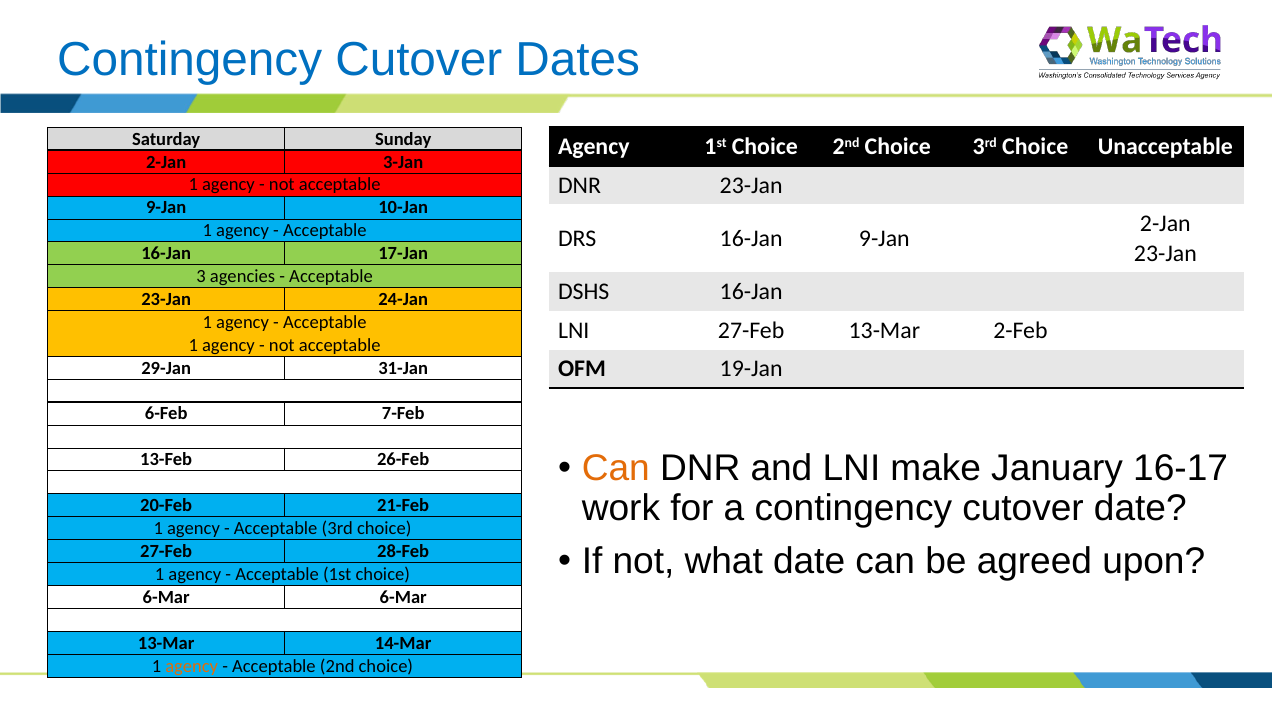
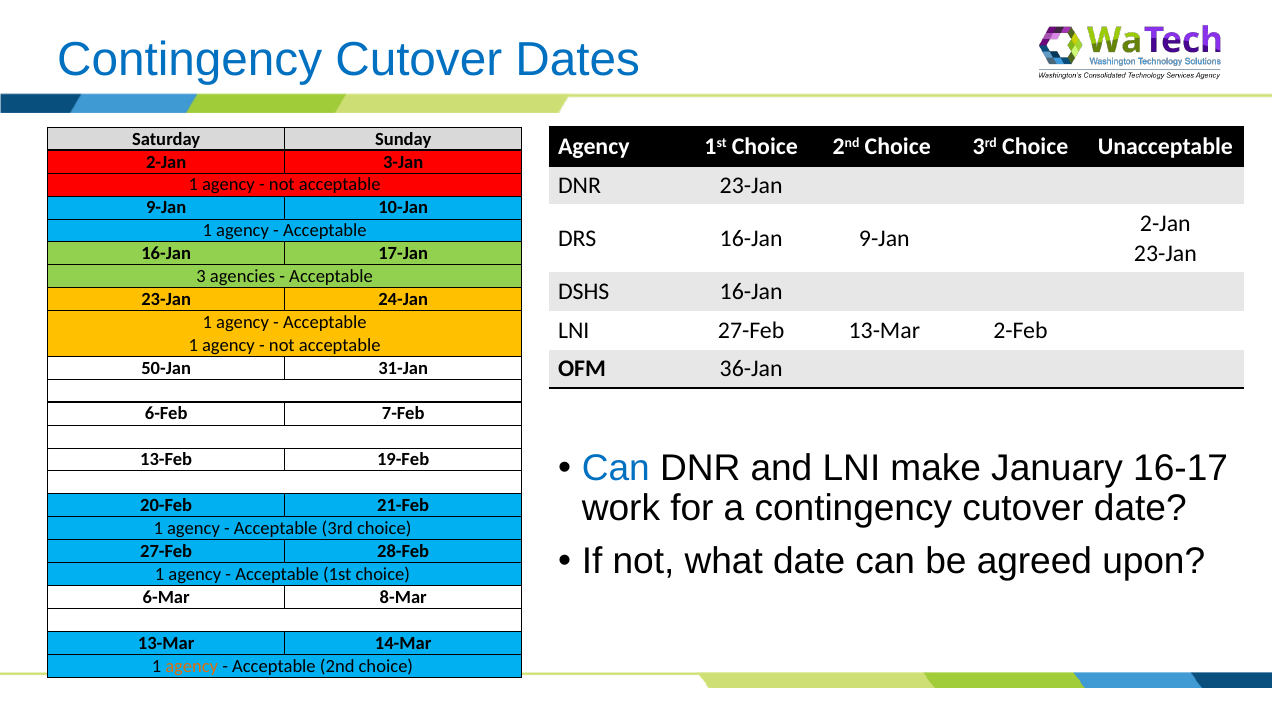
19-Jan: 19-Jan -> 36-Jan
29-Jan: 29-Jan -> 50-Jan
Can at (616, 469) colour: orange -> blue
26-Feb: 26-Feb -> 19-Feb
6-Mar 6-Mar: 6-Mar -> 8-Mar
